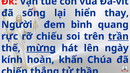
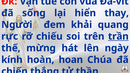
bình: bình -> khải
mừng underline: present -> none
khấn: khấn -> hoan
